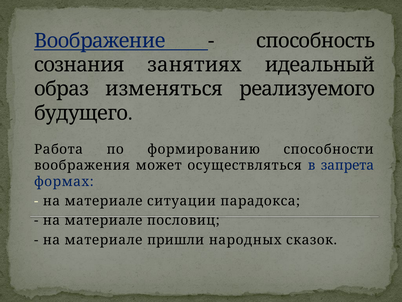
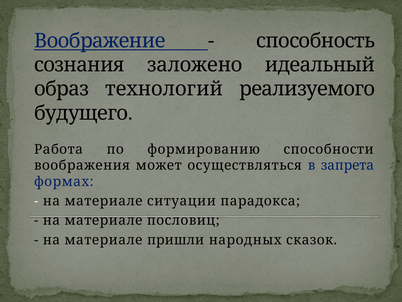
занятиях: занятиях -> заложено
изменяться: изменяться -> технологий
